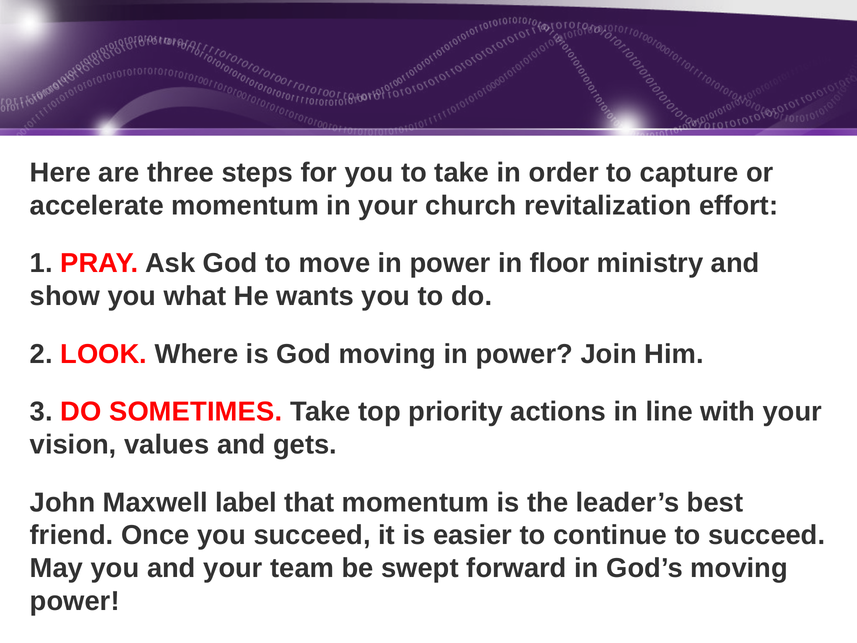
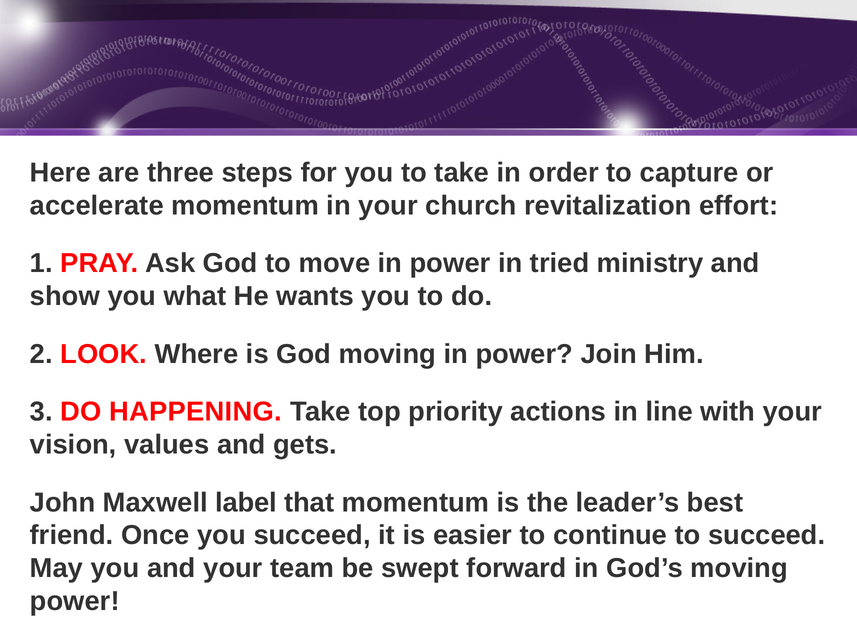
floor: floor -> tried
SOMETIMES: SOMETIMES -> HAPPENING
